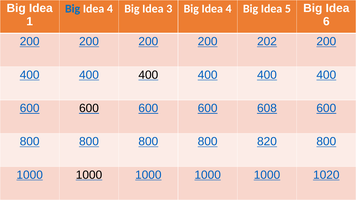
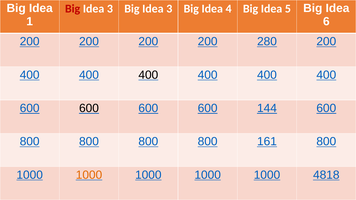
Big at (73, 9) colour: blue -> red
4 at (110, 9): 4 -> 3
202: 202 -> 280
608: 608 -> 144
820: 820 -> 161
1000 at (89, 175) colour: black -> orange
1020: 1020 -> 4818
